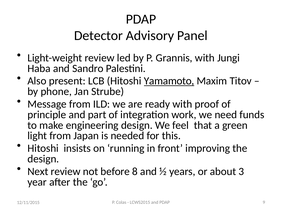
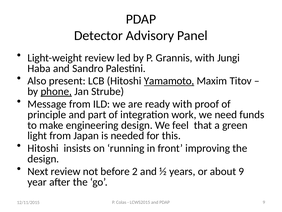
phone underline: none -> present
8: 8 -> 2
about 3: 3 -> 9
